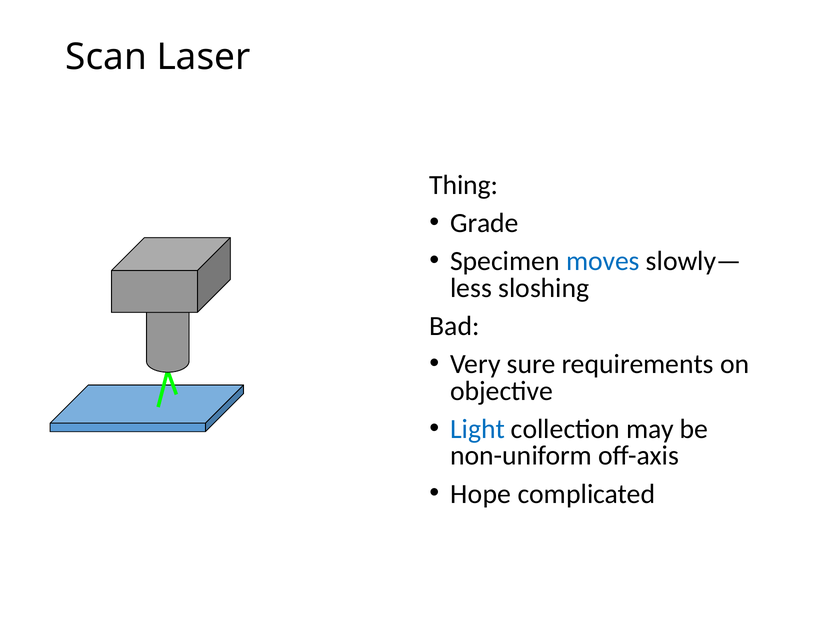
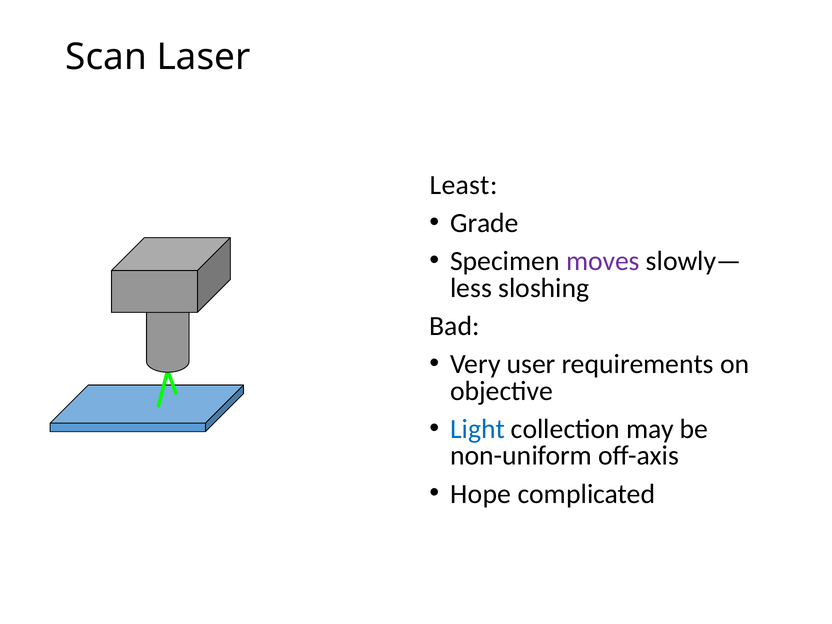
Thing: Thing -> Least
moves colour: blue -> purple
sure: sure -> user
